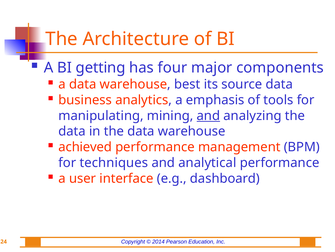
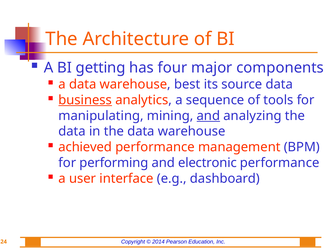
business underline: none -> present
emphasis: emphasis -> sequence
techniques: techniques -> performing
analytical: analytical -> electronic
